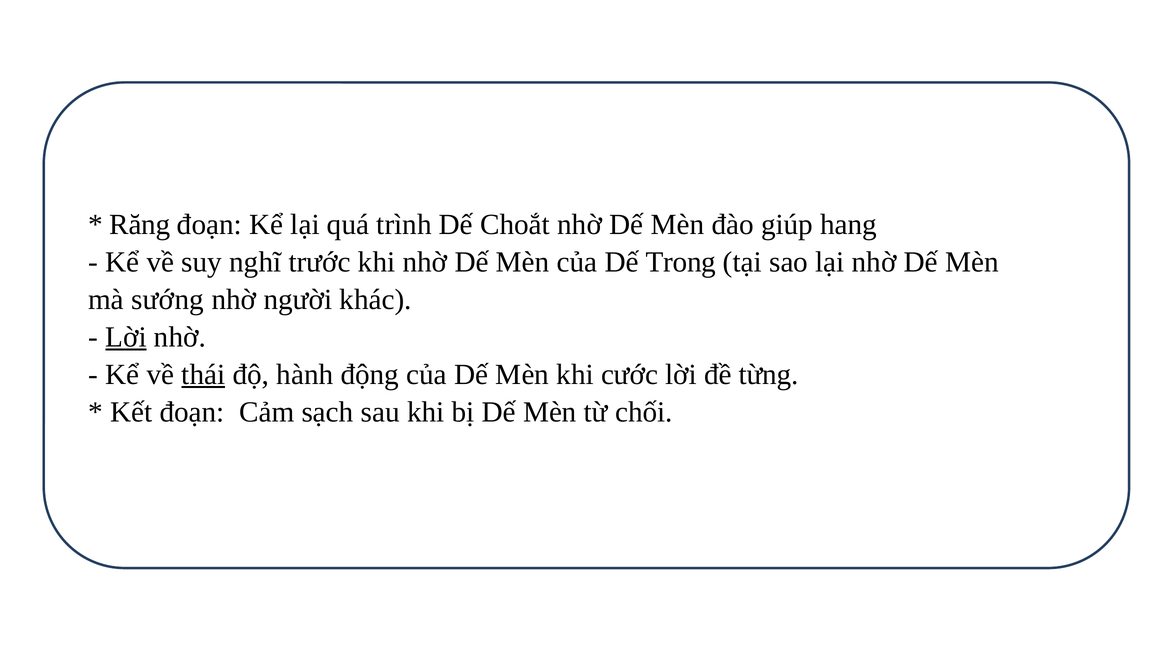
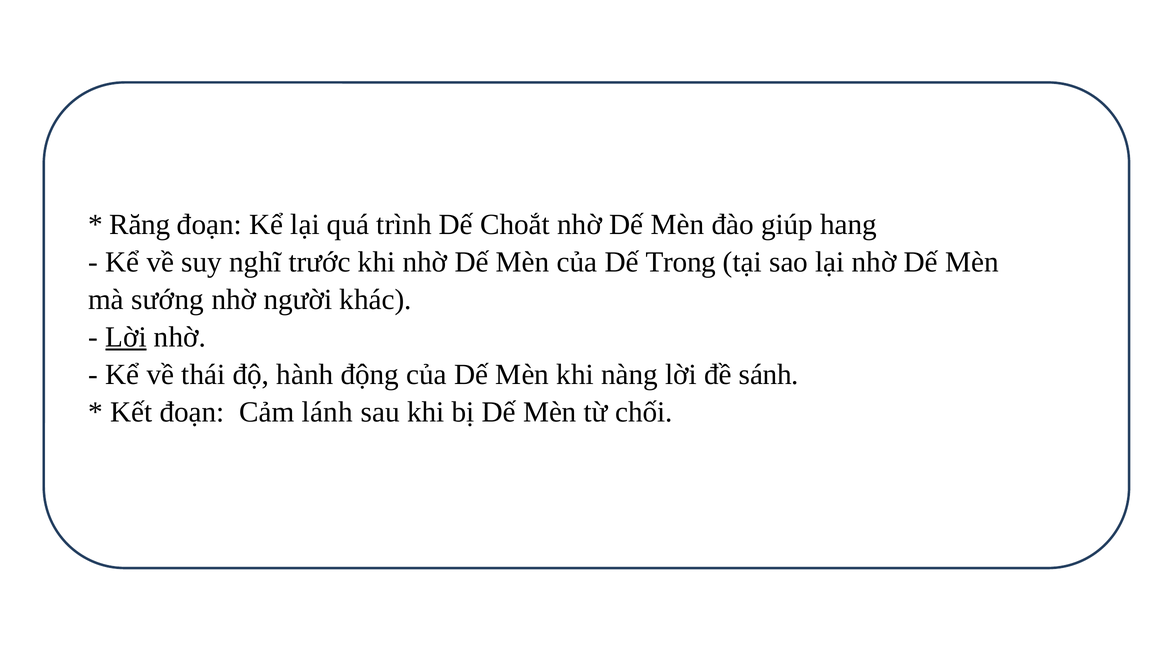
thái underline: present -> none
cước: cước -> nàng
từng: từng -> sánh
sạch: sạch -> lánh
